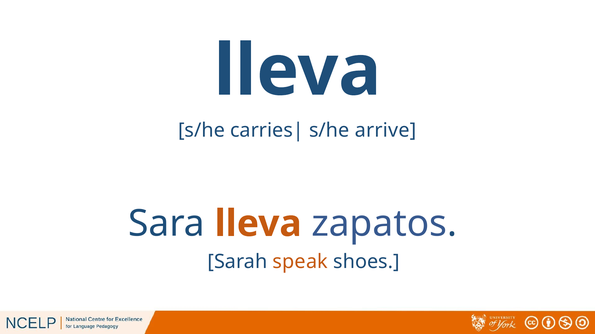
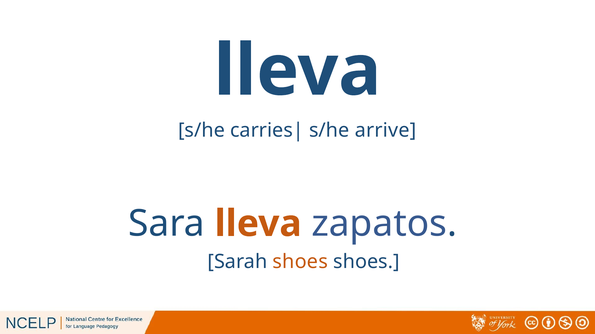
Sarah speak: speak -> shoes
